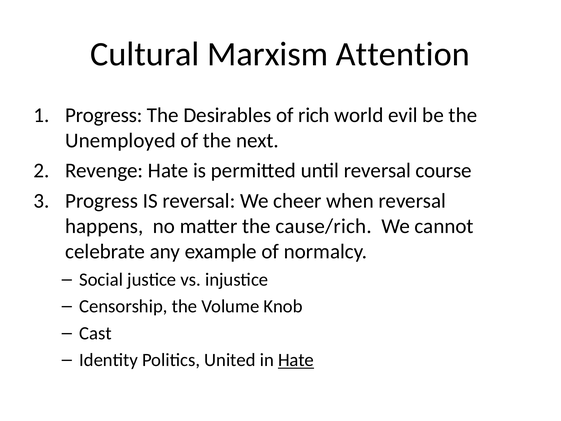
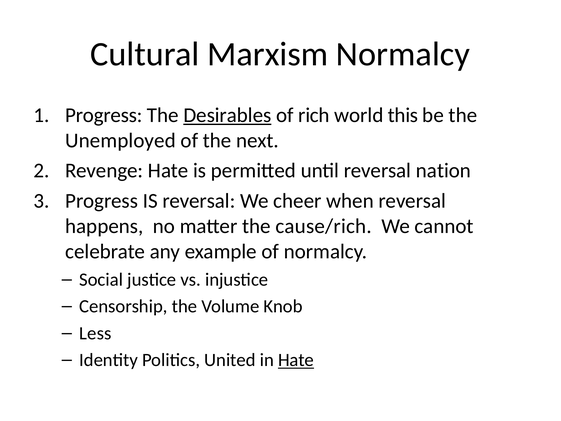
Marxism Attention: Attention -> Normalcy
Desirables underline: none -> present
evil: evil -> this
course: course -> nation
Cast: Cast -> Less
